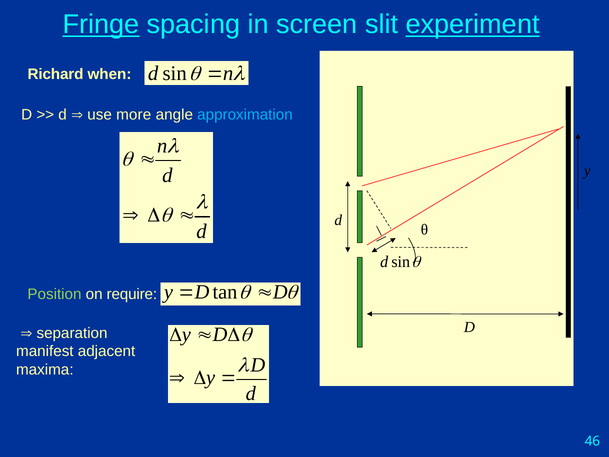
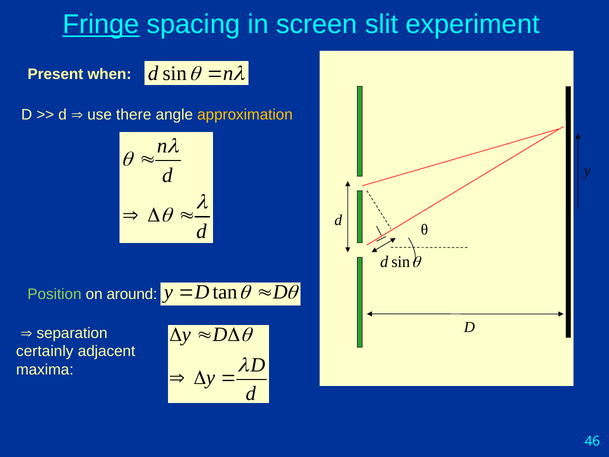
experiment underline: present -> none
Richard: Richard -> Present
more: more -> there
approximation colour: light blue -> yellow
require: require -> around
manifest: manifest -> certainly
